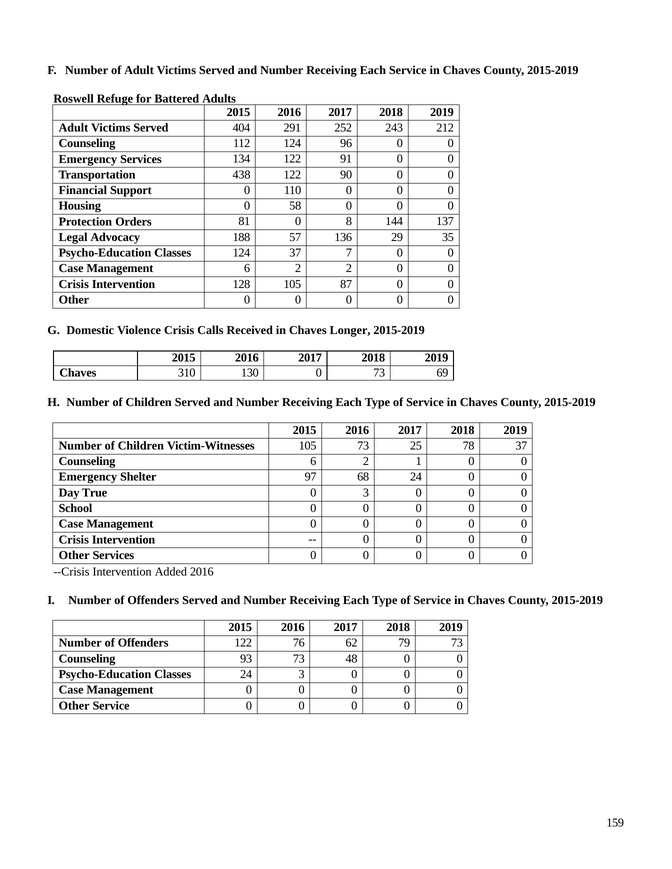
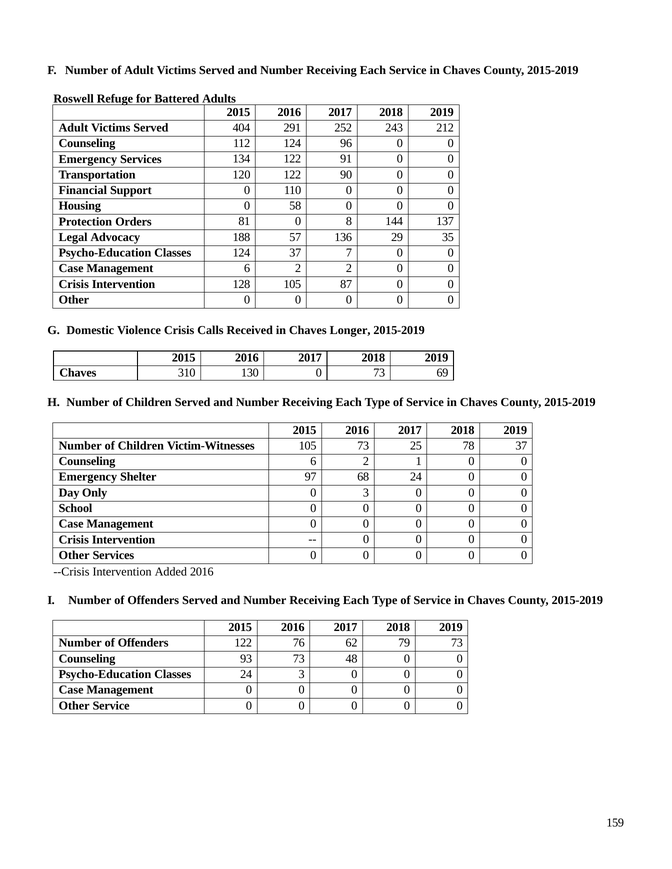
438: 438 -> 120
True: True -> Only
